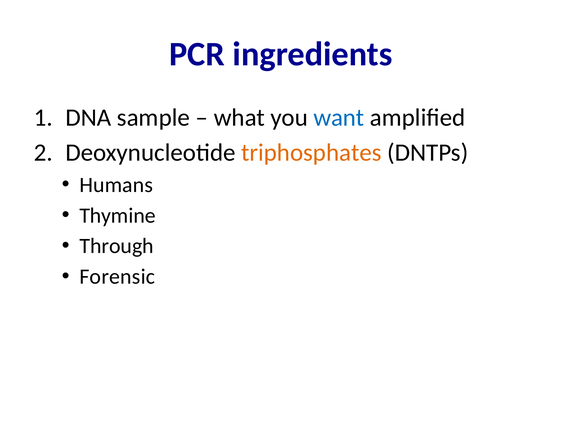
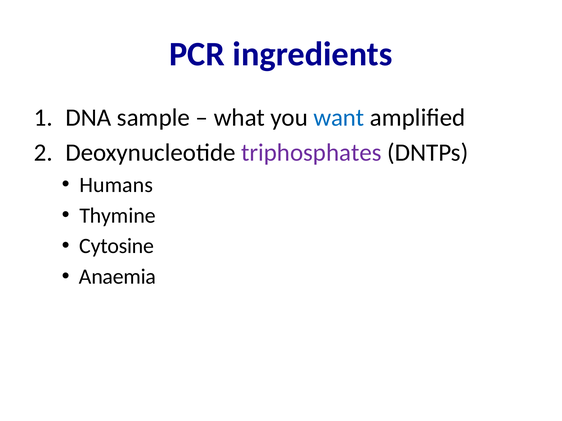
triphosphates colour: orange -> purple
Through: Through -> Cytosine
Forensic: Forensic -> Anaemia
